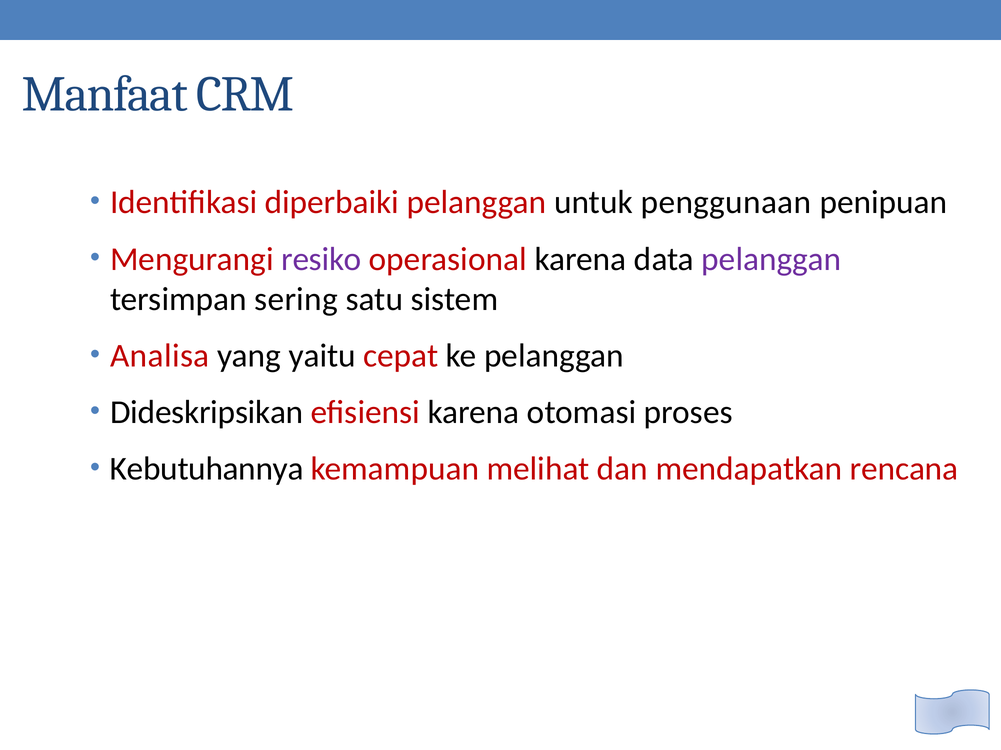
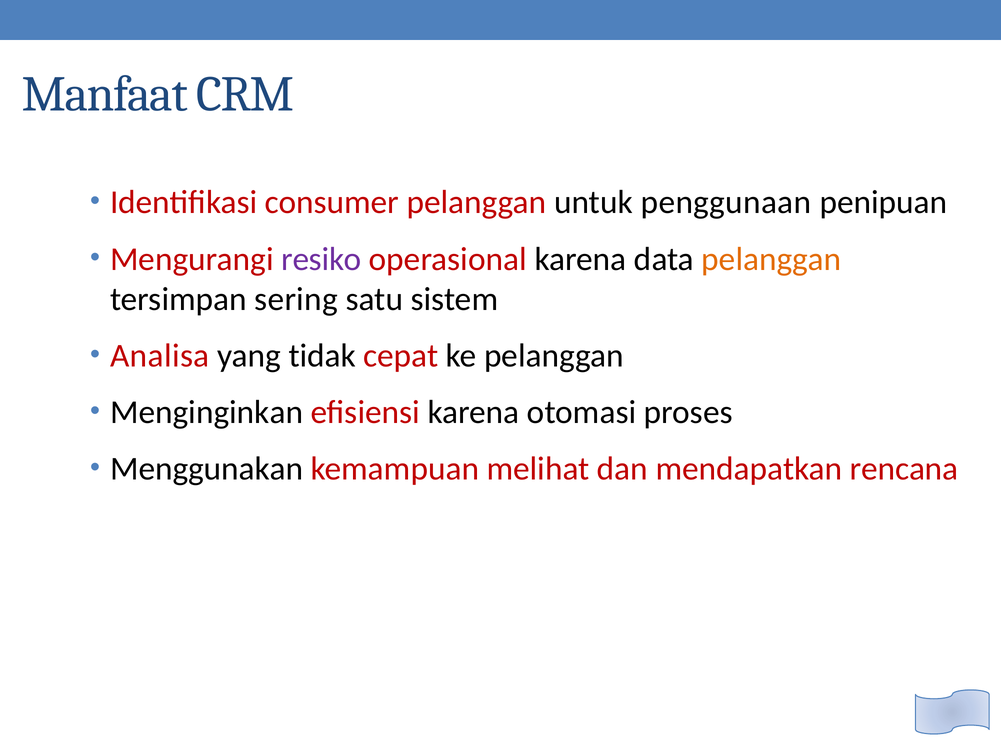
diperbaiki: diperbaiki -> consumer
pelanggan at (771, 259) colour: purple -> orange
yaitu: yaitu -> tidak
Dideskripsikan: Dideskripsikan -> Menginginkan
Kebutuhannya: Kebutuhannya -> Menggunakan
